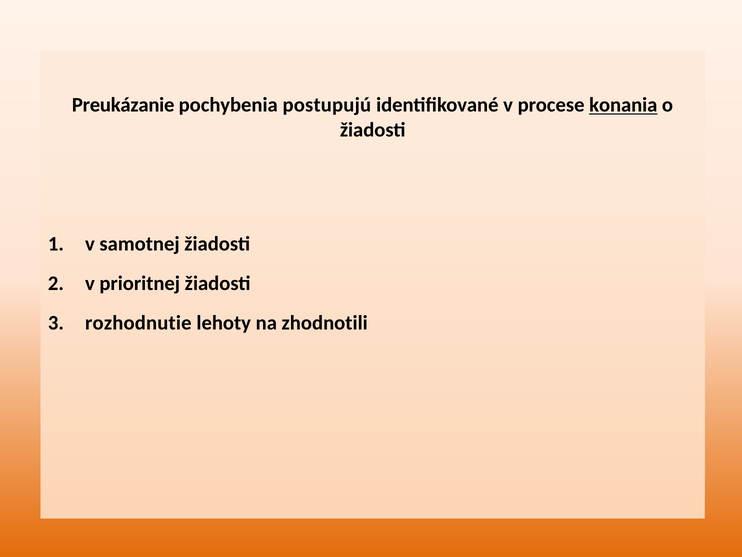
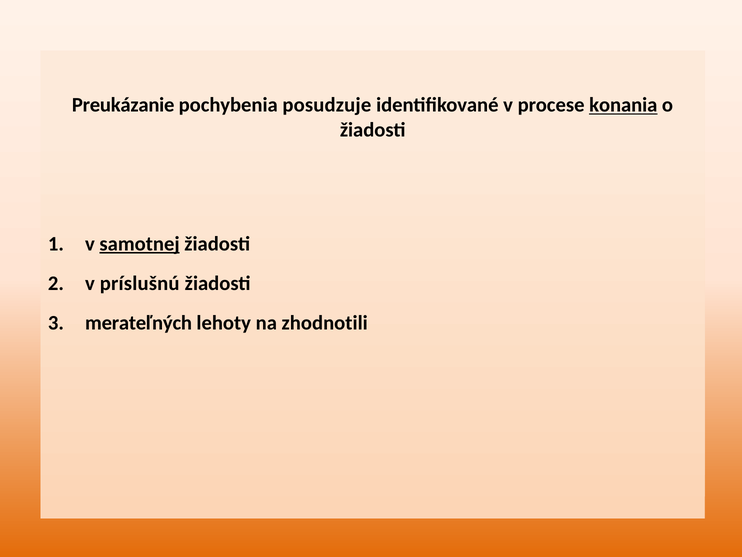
postupujú: postupujú -> posudzuje
samotnej underline: none -> present
prioritnej: prioritnej -> príslušnú
rozhodnutie: rozhodnutie -> merateľných
